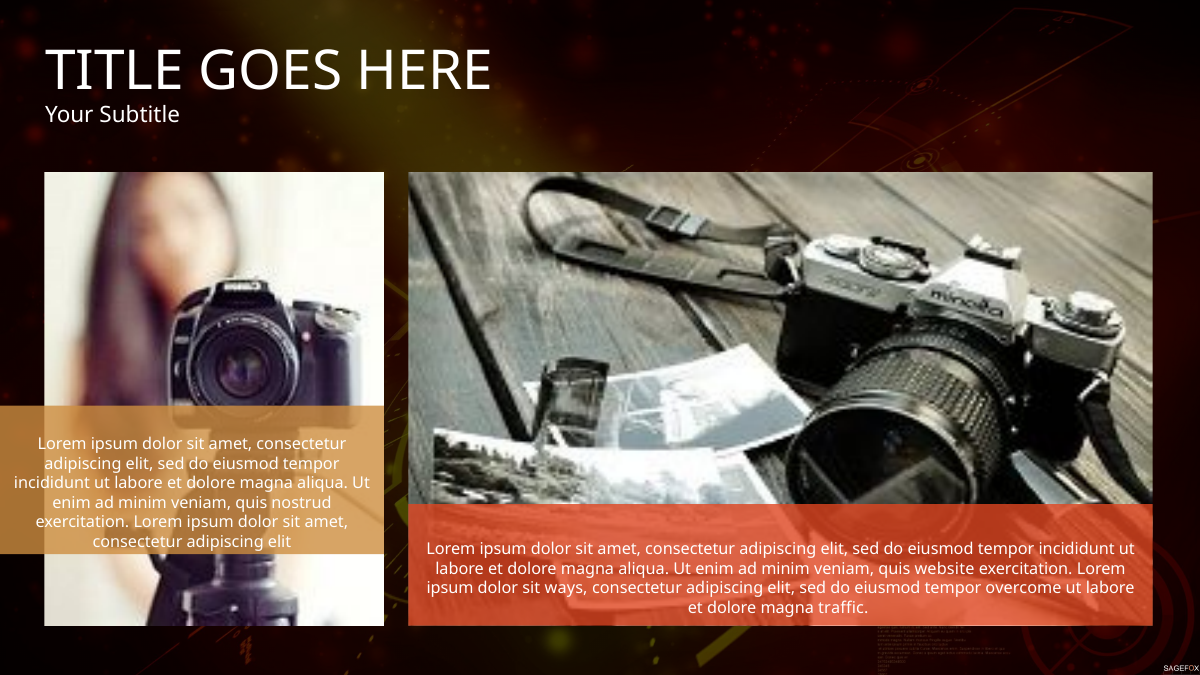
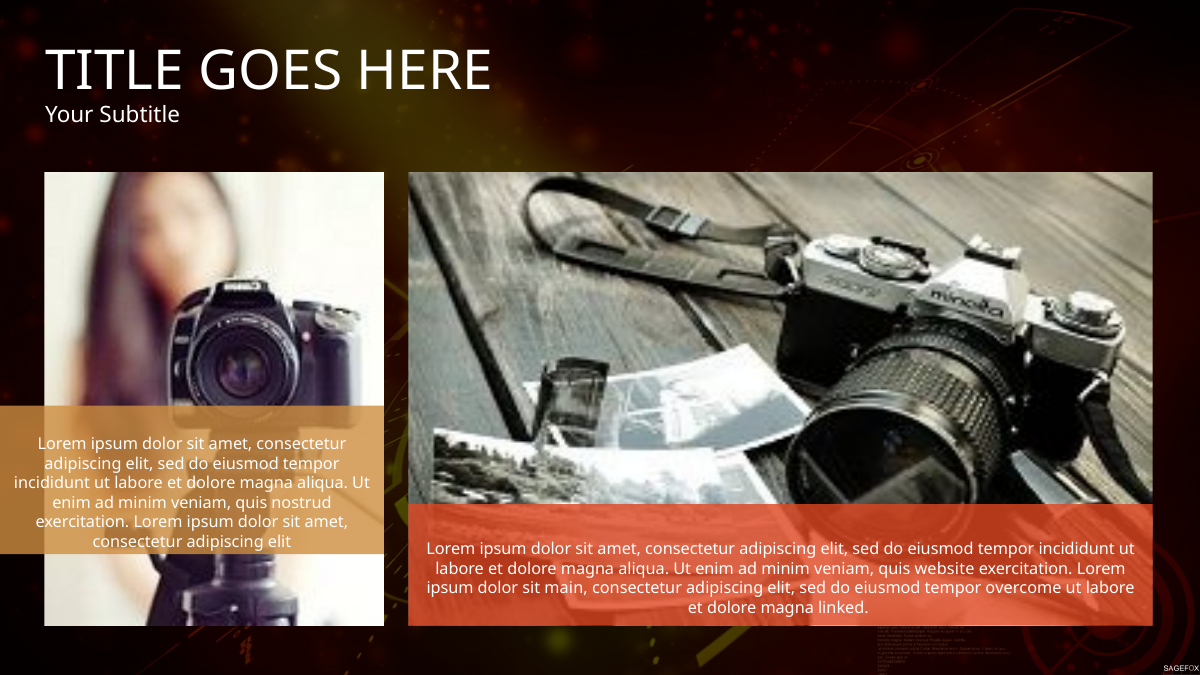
ways: ways -> main
traffic: traffic -> linked
